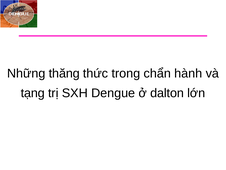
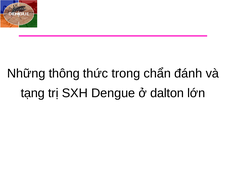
thăng: thăng -> thông
hành: hành -> đánh
